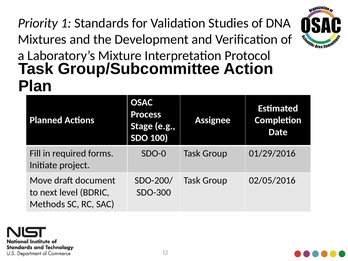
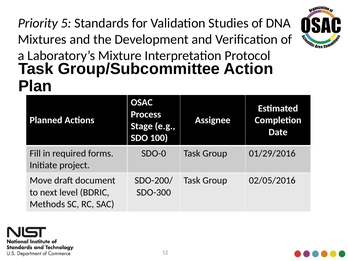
1: 1 -> 5
